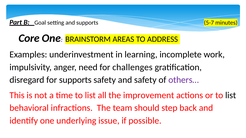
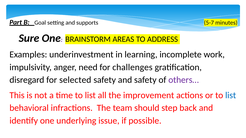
Core: Core -> Sure
for supports: supports -> selected
list at (231, 95) colour: black -> blue
